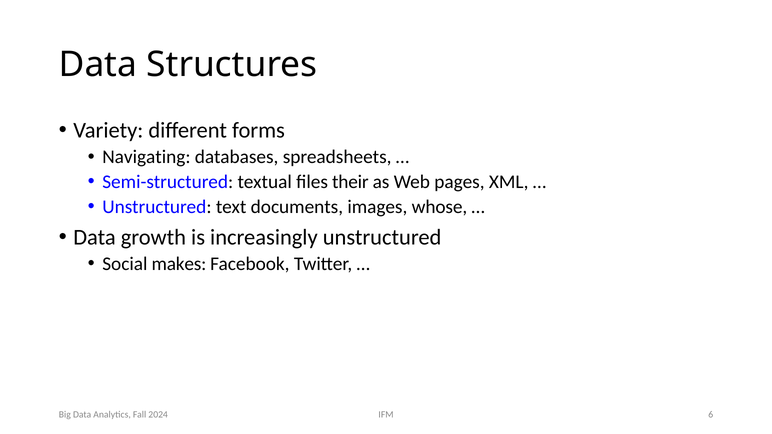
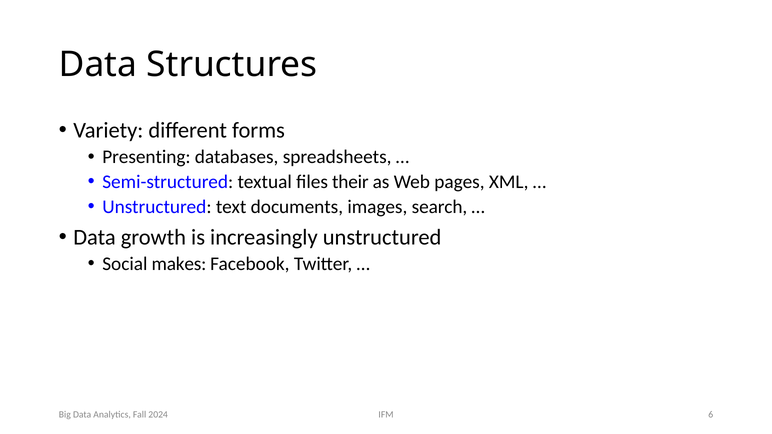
Navigating: Navigating -> Presenting
whose: whose -> search
